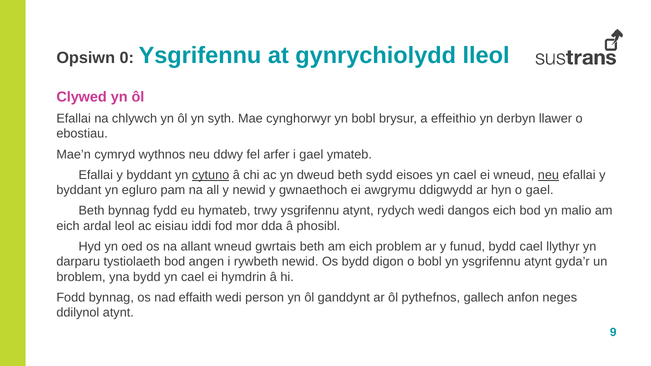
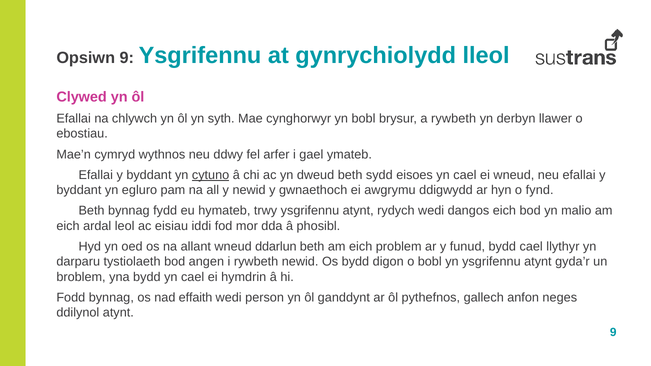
Opsiwn 0: 0 -> 9
a effeithio: effeithio -> rywbeth
neu at (548, 175) underline: present -> none
o gael: gael -> fynd
gwrtais: gwrtais -> ddarlun
